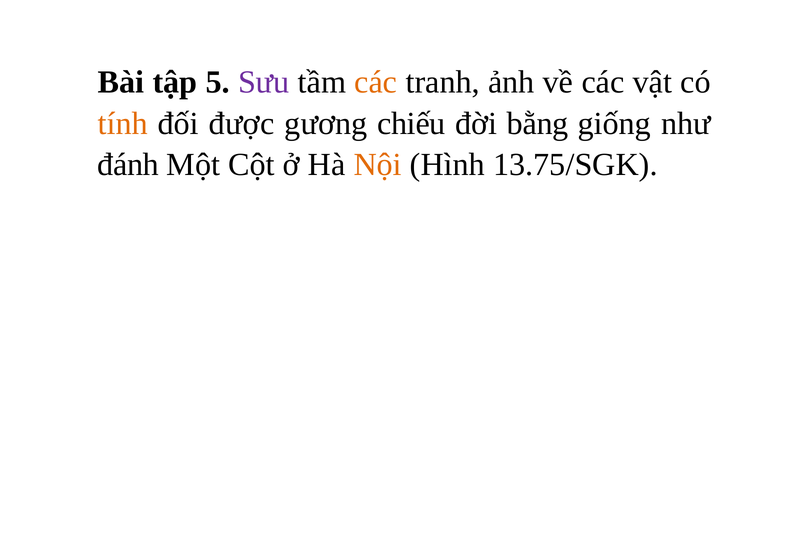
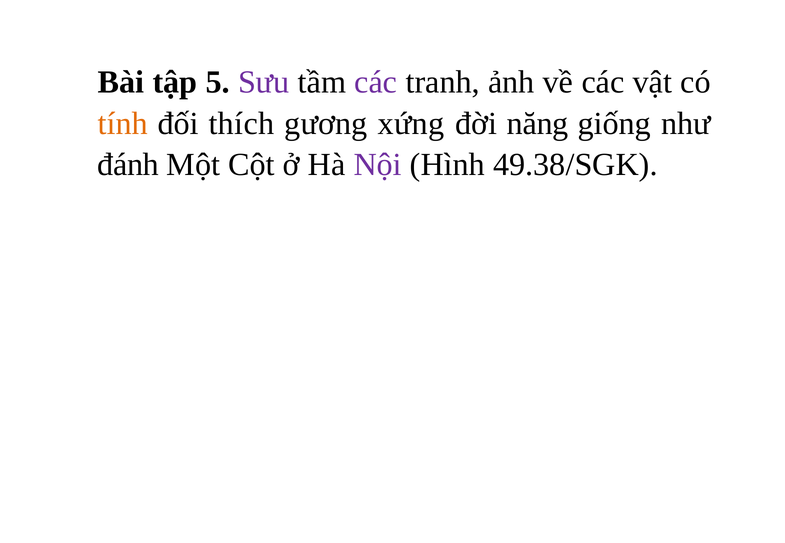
các at (376, 82) colour: orange -> purple
được: được -> thích
chiếu: chiếu -> xứng
bằng: bằng -> năng
Nội colour: orange -> purple
13.75/SGK: 13.75/SGK -> 49.38/SGK
